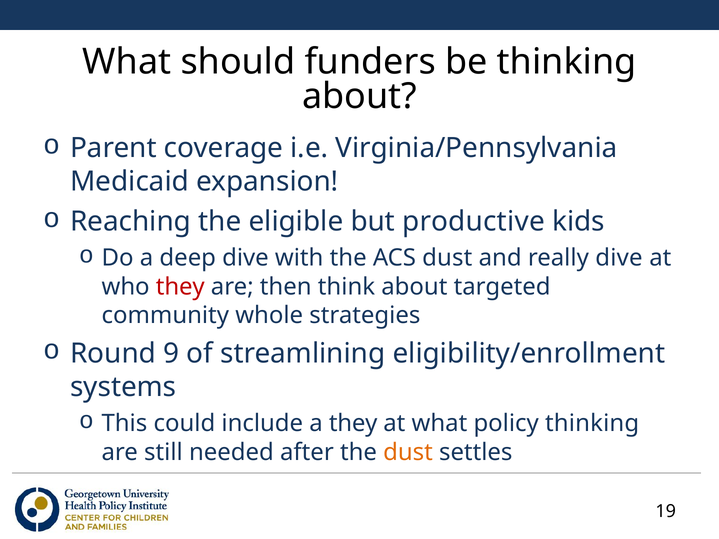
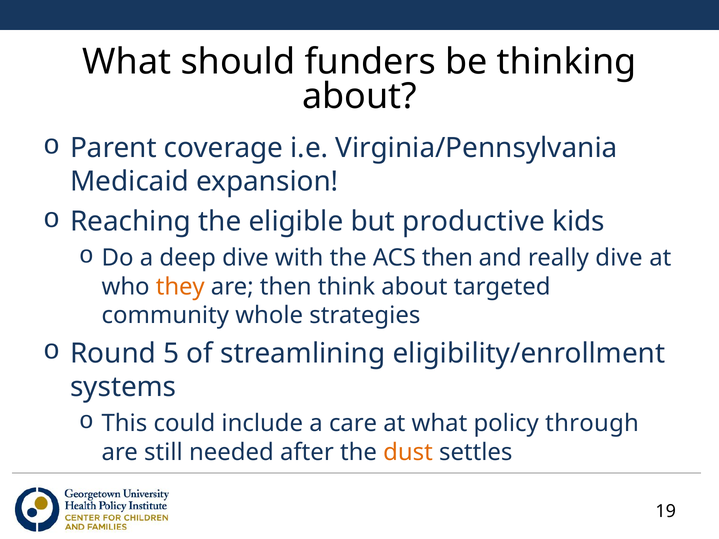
ACS dust: dust -> then
they at (180, 287) colour: red -> orange
9: 9 -> 5
a they: they -> care
policy thinking: thinking -> through
